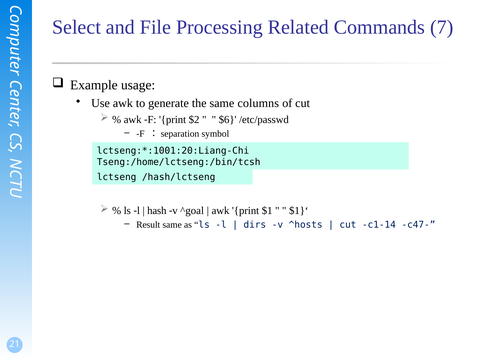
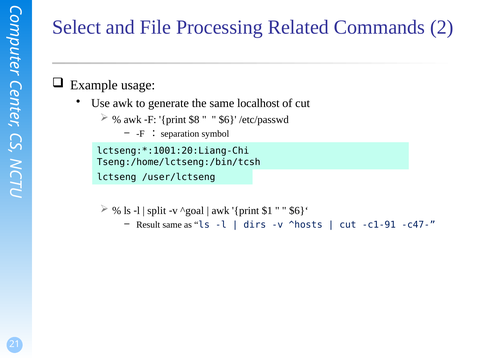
7: 7 -> 2
columns: columns -> localhost
$2: $2 -> $8
/hash/lctseng: /hash/lctseng -> /user/lctseng
hash: hash -> split
$1}‘: $1}‘ -> $6}‘
c1-14: c1-14 -> c1-91
